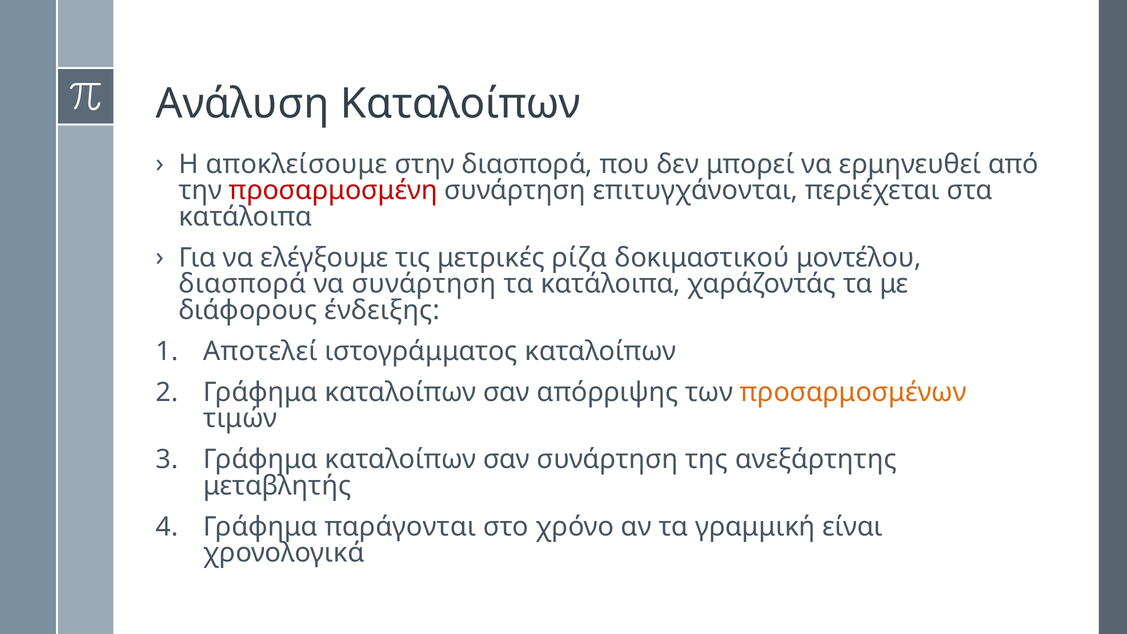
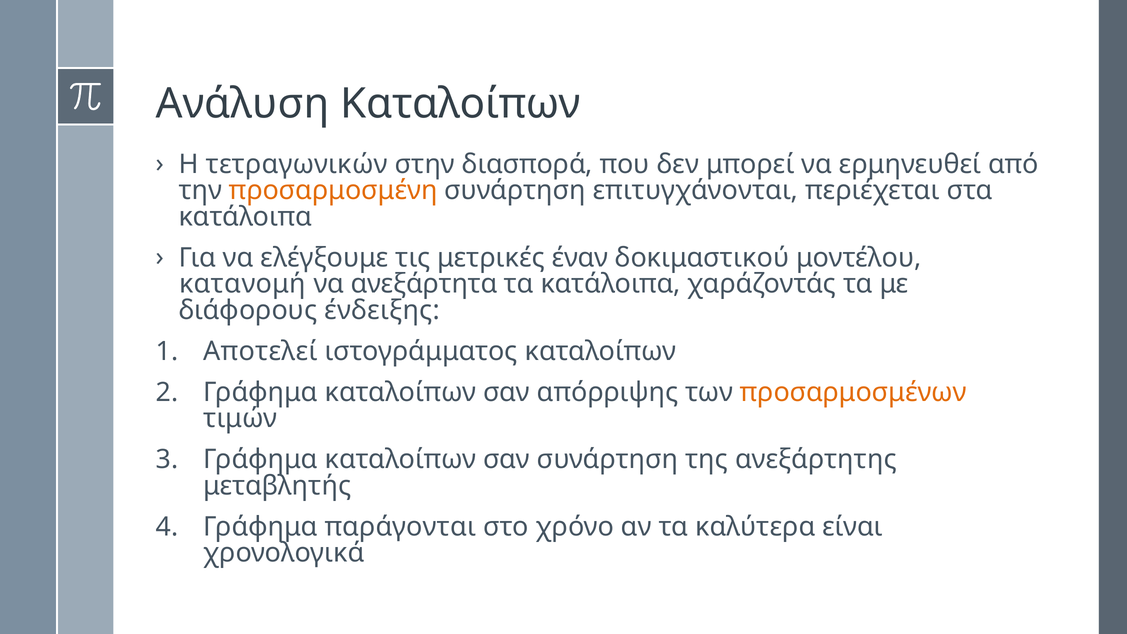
αποκλείσουμε: αποκλείσουμε -> τετραγωνικών
προσαρμοσμένη colour: red -> orange
ρίζα: ρίζα -> έναν
διασπορά at (243, 284): διασπορά -> κατανομή
να συνάρτηση: συνάρτηση -> ανεξάρτητα
γραμμική: γραμμική -> καλύτερα
